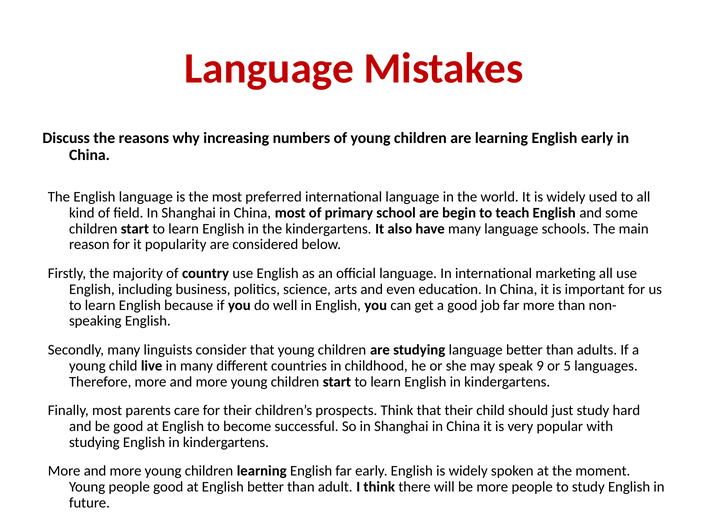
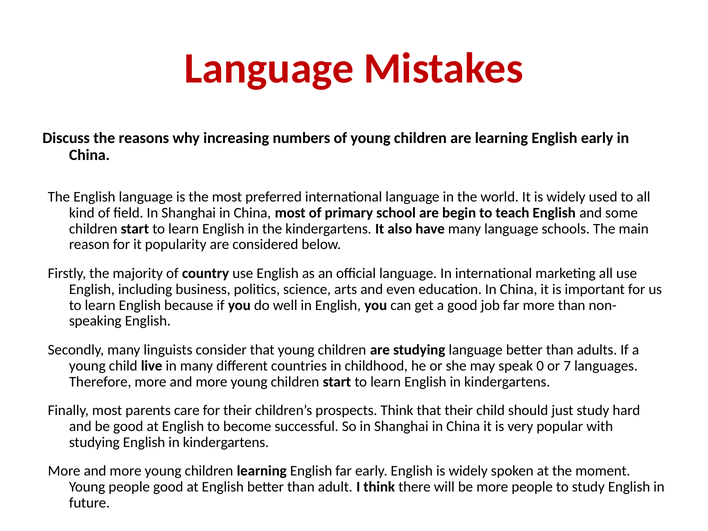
9: 9 -> 0
5: 5 -> 7
